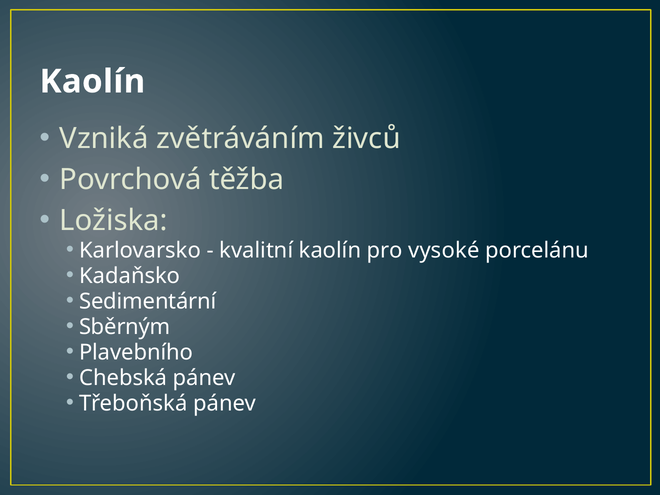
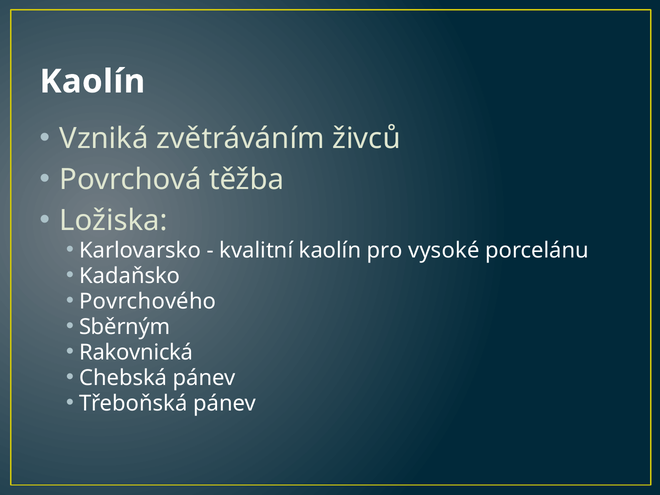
Sedimentární: Sedimentární -> Povrchového
Plavebního: Plavebního -> Rakovnická
